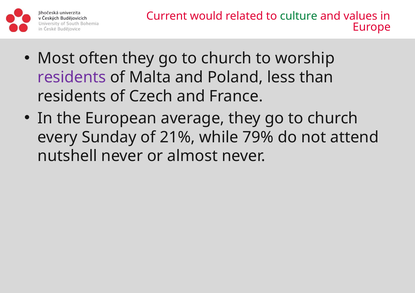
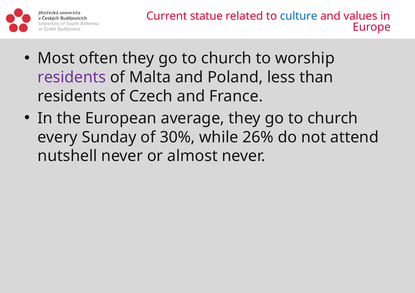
would: would -> statue
culture colour: green -> blue
21%: 21% -> 30%
79%: 79% -> 26%
